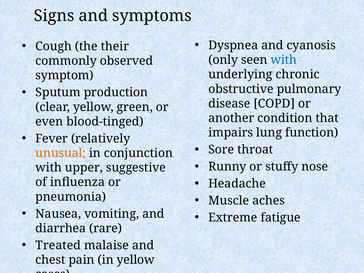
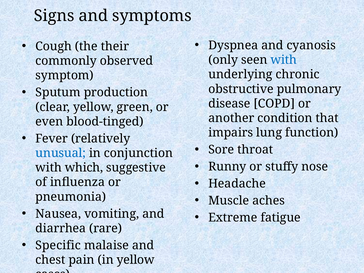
unusual colour: orange -> blue
upper: upper -> which
Treated: Treated -> Specific
